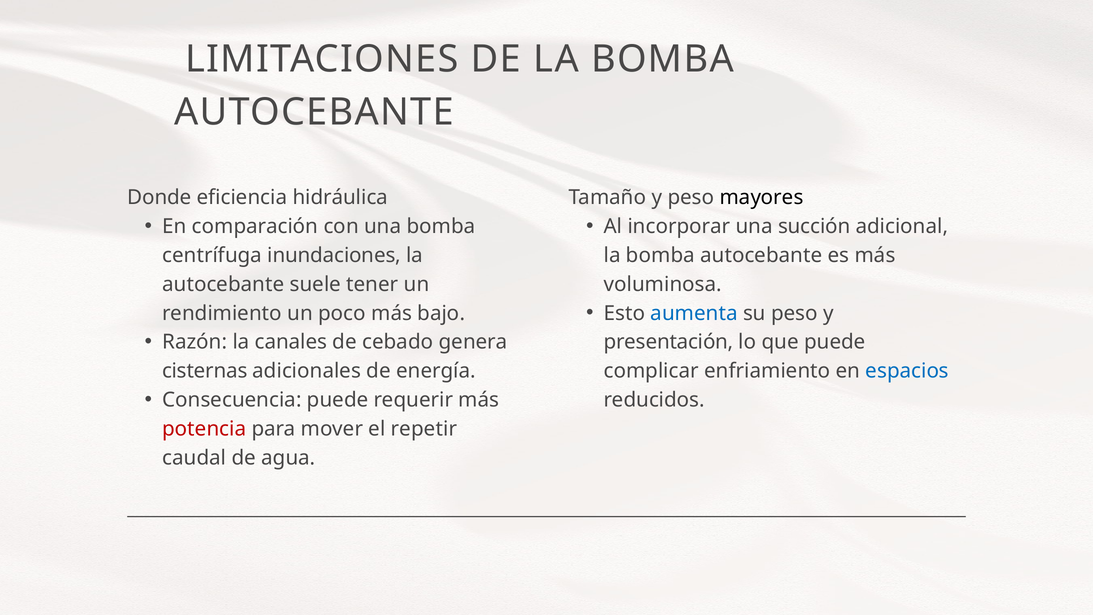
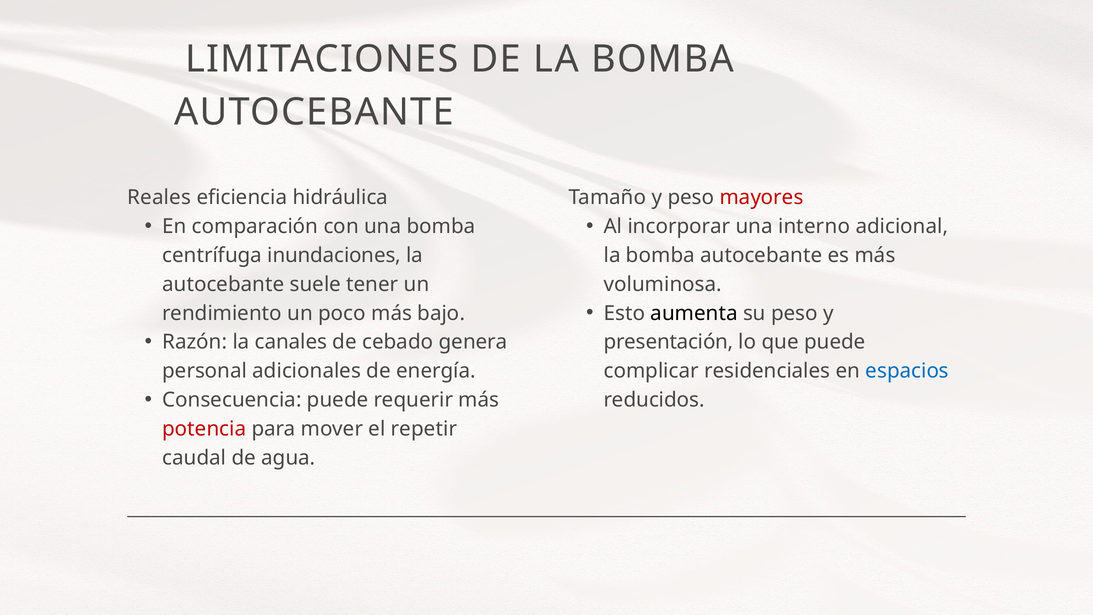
Donde: Donde -> Reales
mayores colour: black -> red
succión: succión -> interno
aumenta colour: blue -> black
cisternas: cisternas -> personal
enfriamiento: enfriamiento -> residenciales
